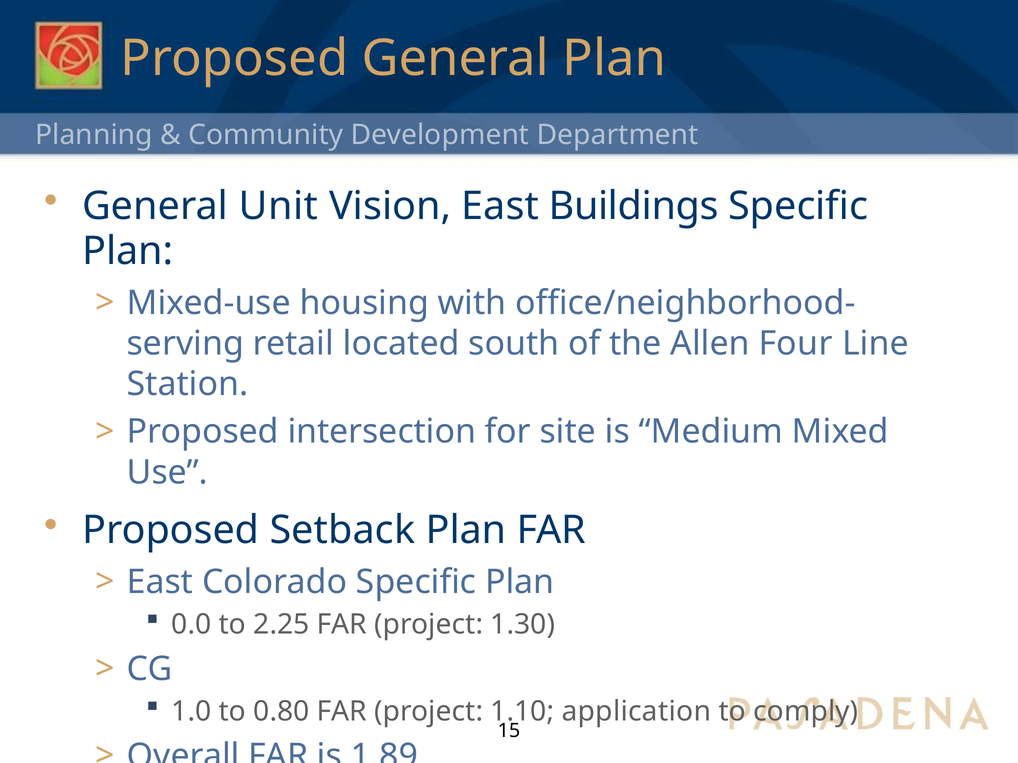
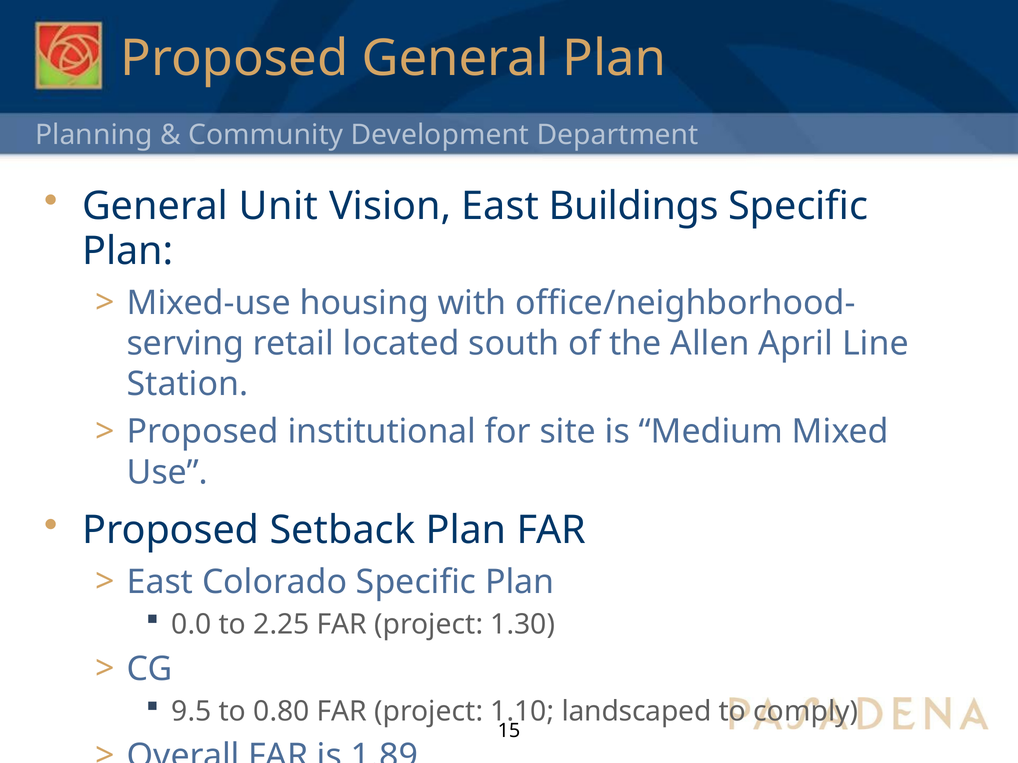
Four: Four -> April
intersection: intersection -> institutional
1.0: 1.0 -> 9.5
application: application -> landscaped
